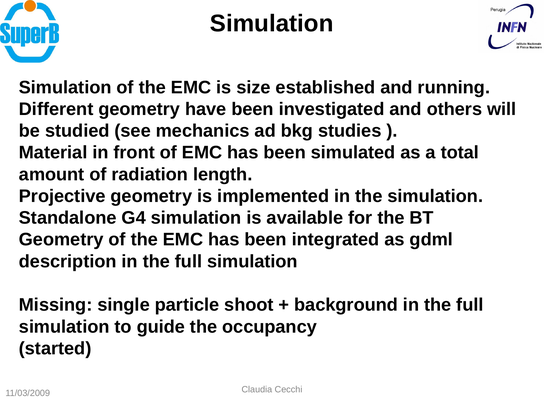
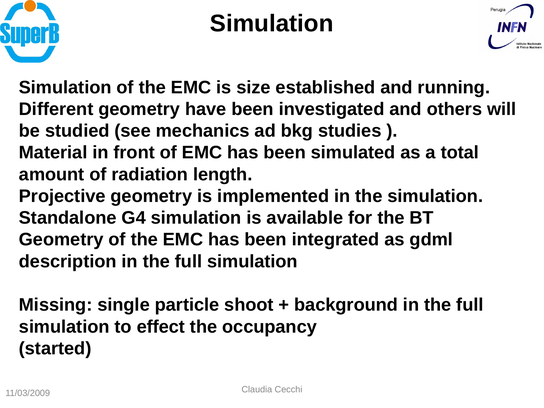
guide: guide -> effect
